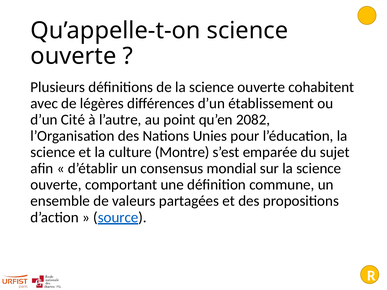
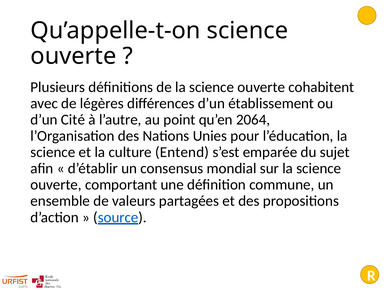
2082: 2082 -> 2064
Montre: Montre -> Entend
